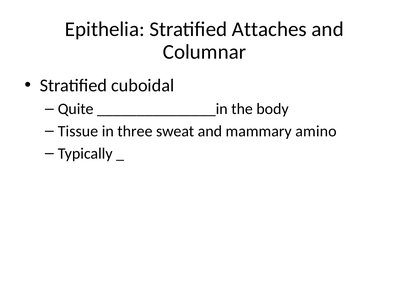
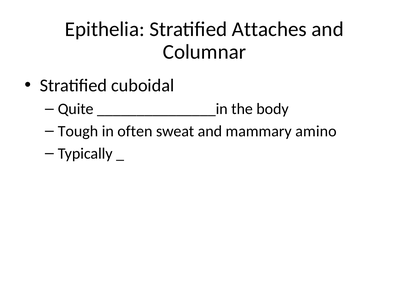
Tissue: Tissue -> Tough
three: three -> often
